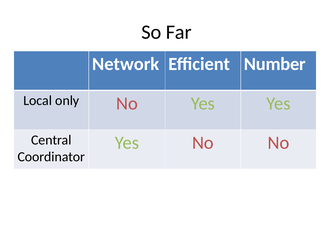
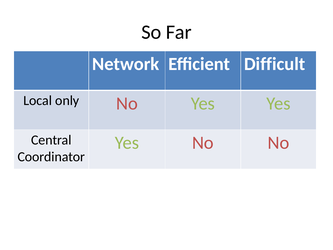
Number: Number -> Difficult
